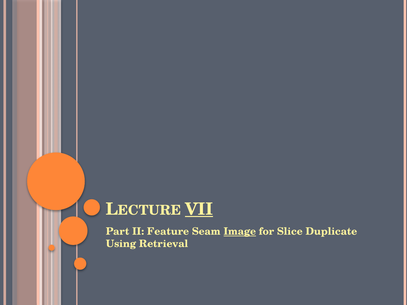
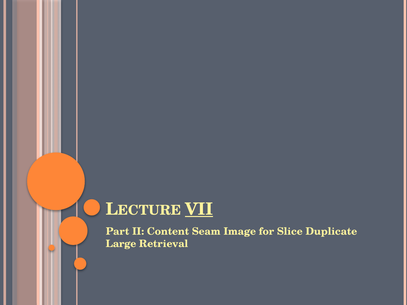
Feature: Feature -> Content
Image underline: present -> none
Using: Using -> Large
